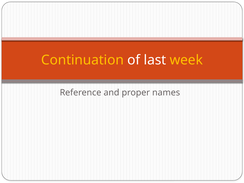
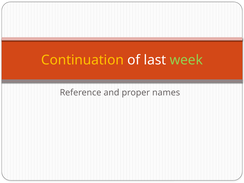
week colour: yellow -> light green
